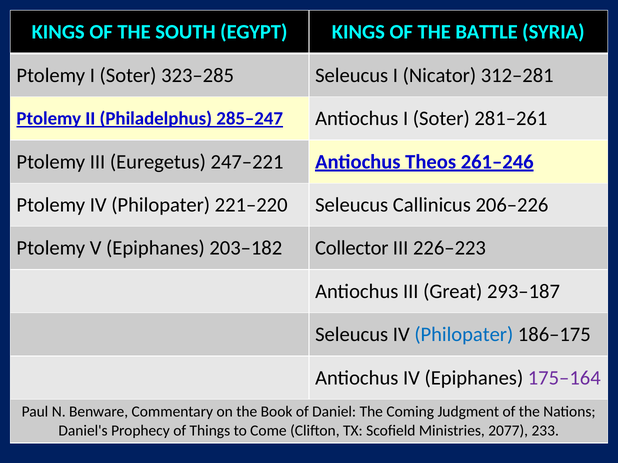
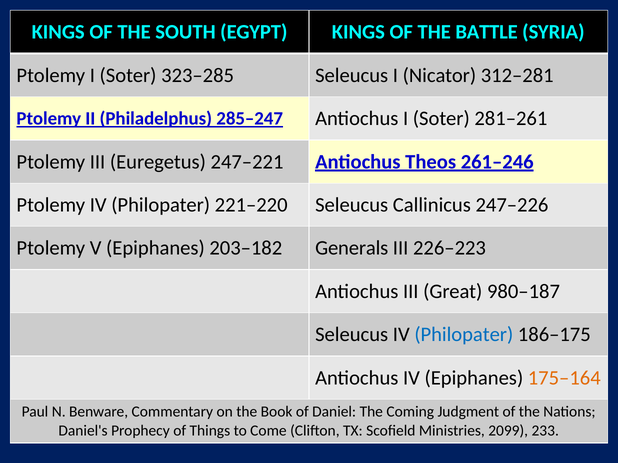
206–226: 206–226 -> 247–226
Collector: Collector -> Generals
293–187: 293–187 -> 980–187
175–164 colour: purple -> orange
2077: 2077 -> 2099
